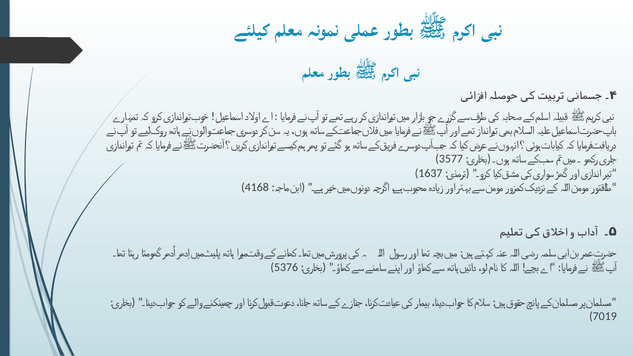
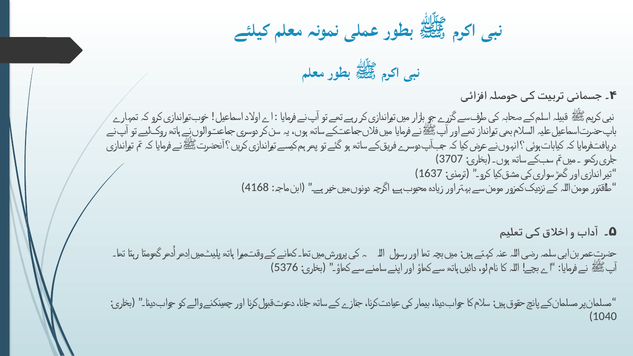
3577: 3577 -> 3707
7019: 7019 -> 1040
